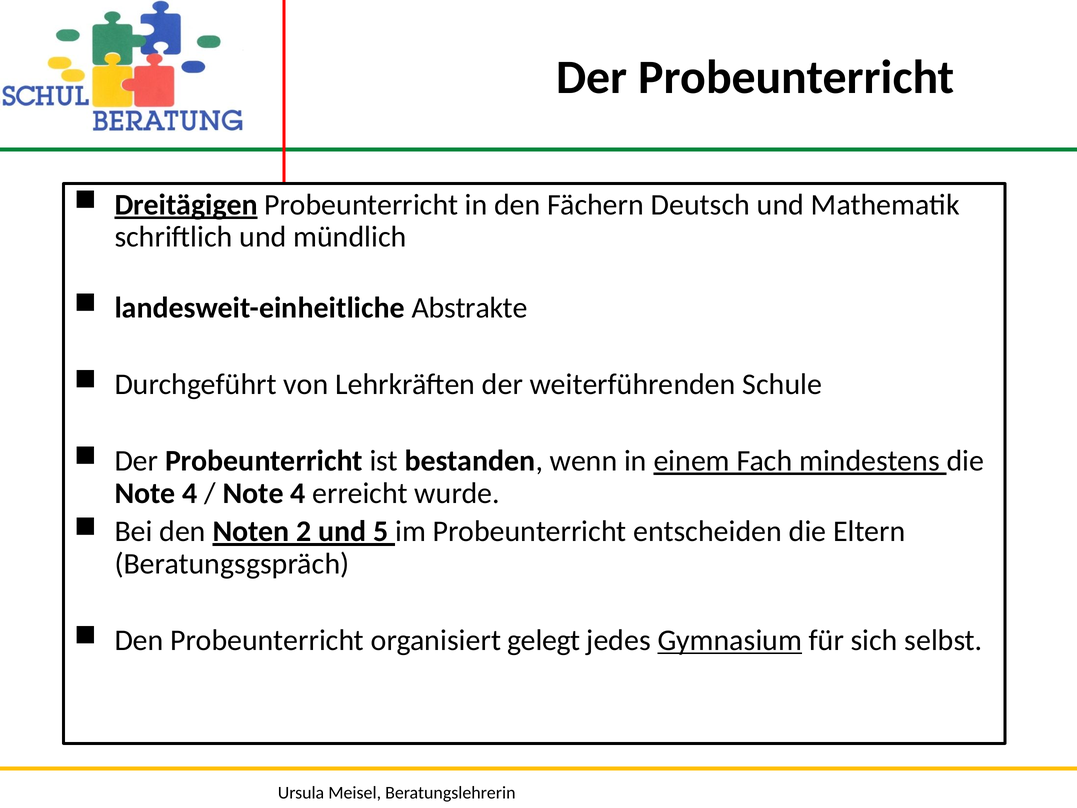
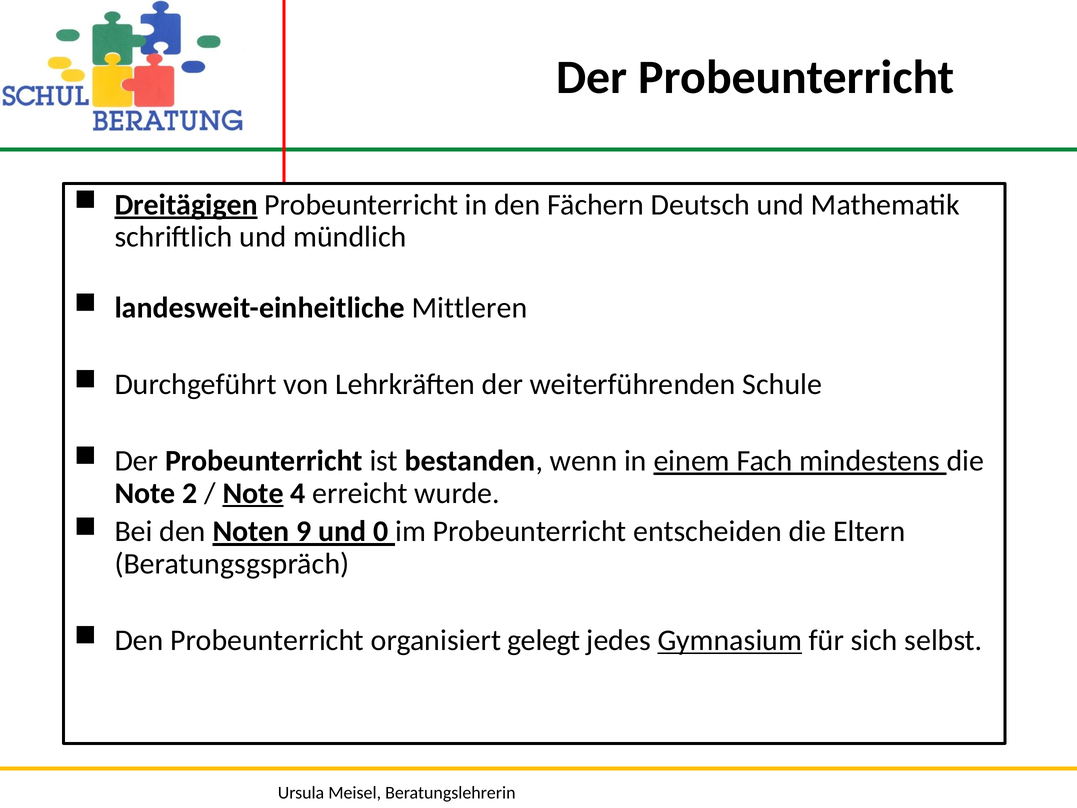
Abstrakte: Abstrakte -> Mittleren
4 at (190, 493): 4 -> 2
Note at (253, 493) underline: none -> present
2: 2 -> 9
5: 5 -> 0
